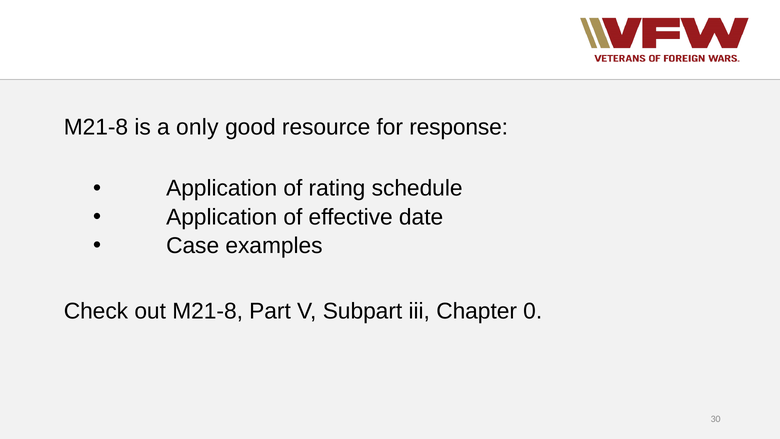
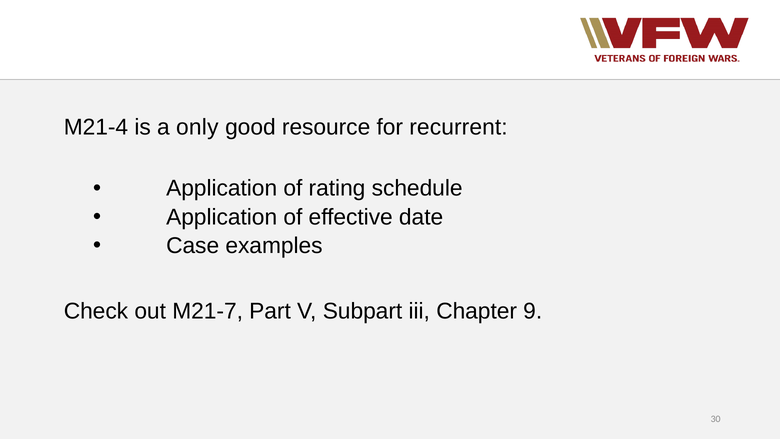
M21-8 at (96, 127): M21-8 -> M21-4
response: response -> recurrent
out M21-8: M21-8 -> M21-7
0: 0 -> 9
